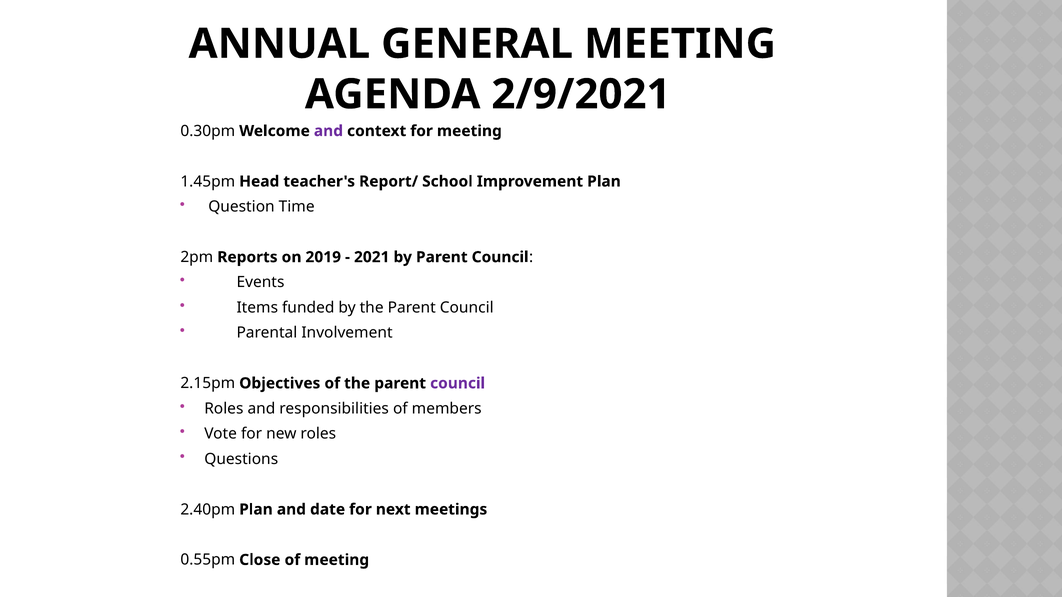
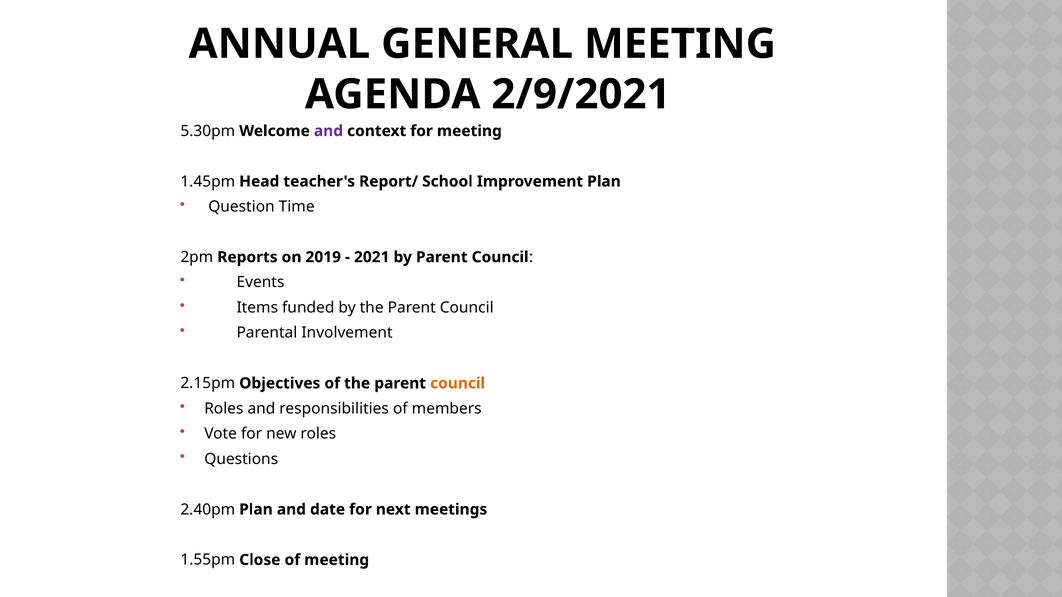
0.30pm: 0.30pm -> 5.30pm
council at (458, 384) colour: purple -> orange
0.55pm: 0.55pm -> 1.55pm
